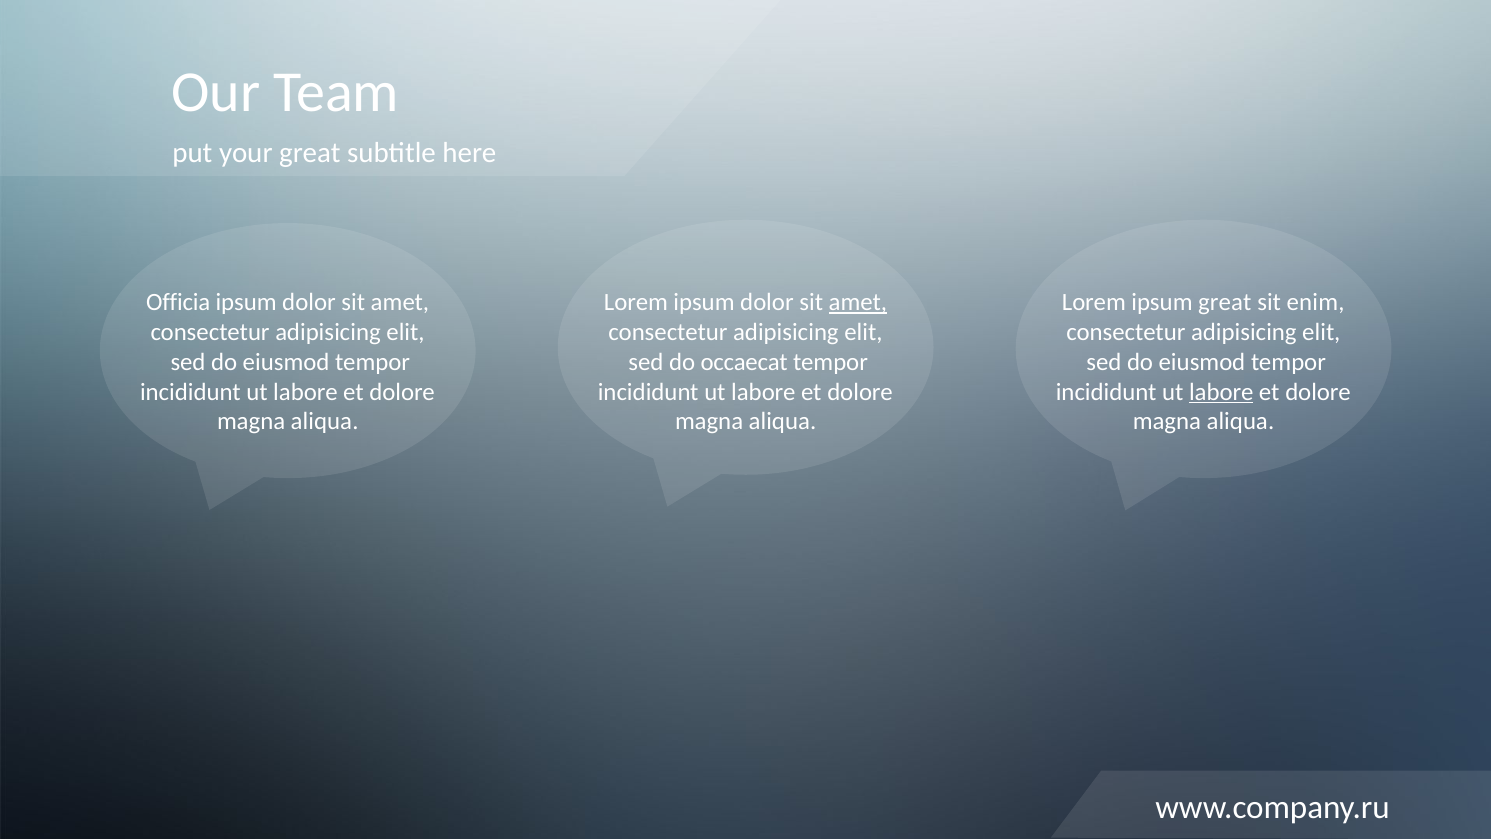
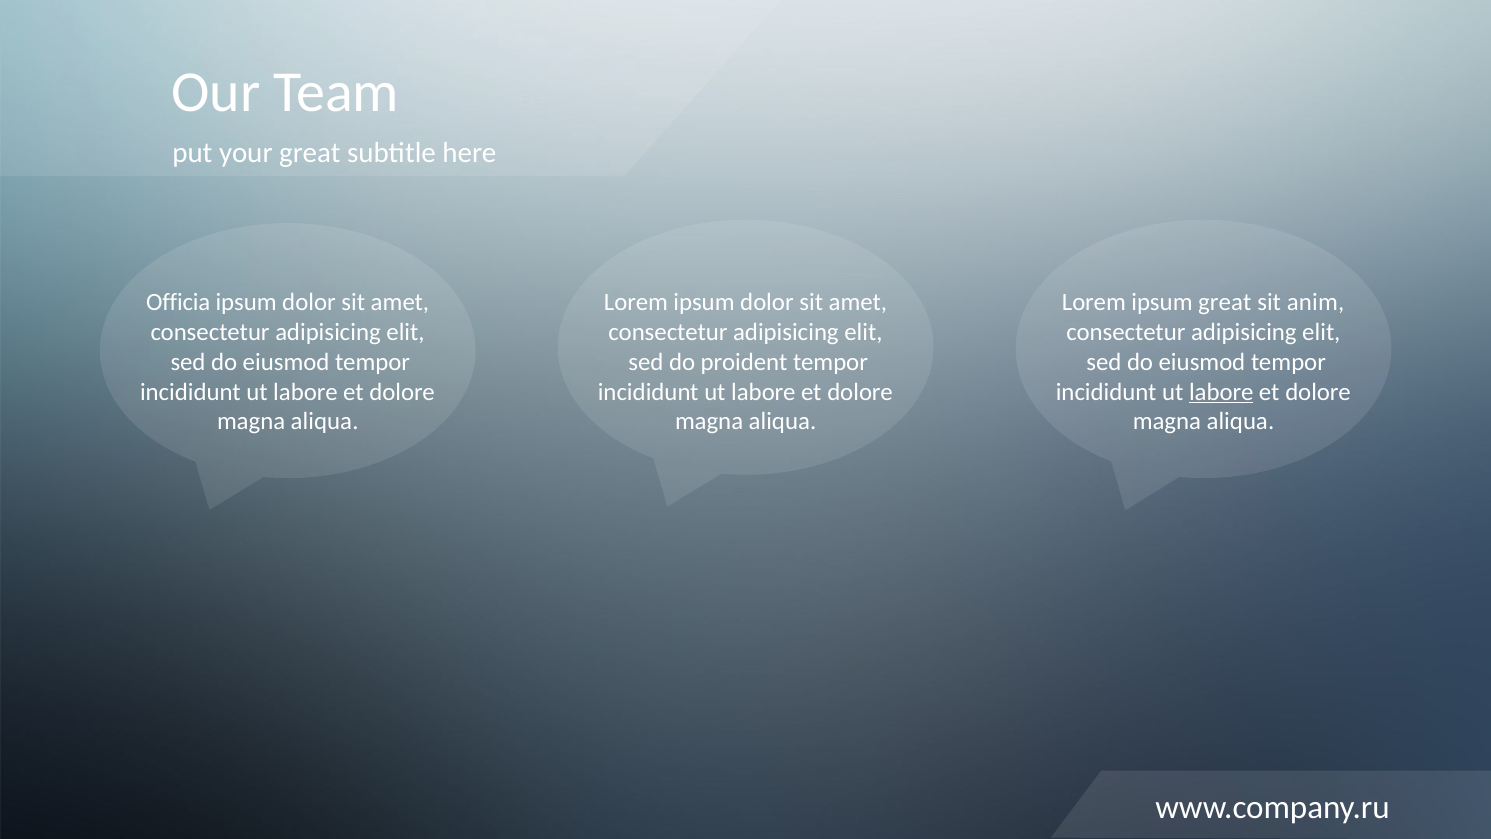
amet at (858, 302) underline: present -> none
enim: enim -> anim
occaecat: occaecat -> proident
